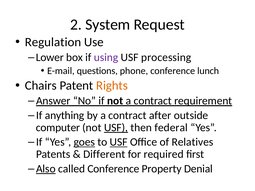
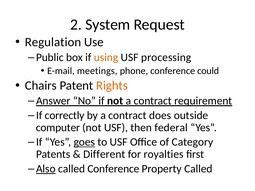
Lower: Lower -> Public
using colour: purple -> orange
questions: questions -> meetings
lunch: lunch -> could
anything: anything -> correctly
after: after -> does
USF at (116, 128) underline: present -> none
USF at (119, 142) underline: present -> none
Relatives: Relatives -> Category
required: required -> royalties
Property Denial: Denial -> Called
